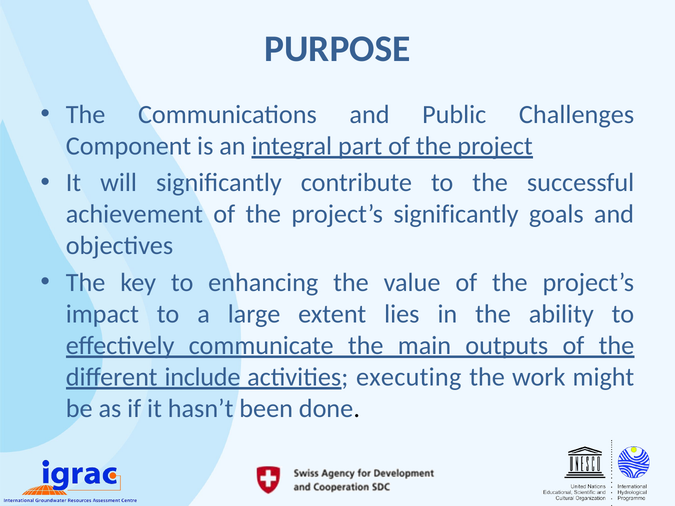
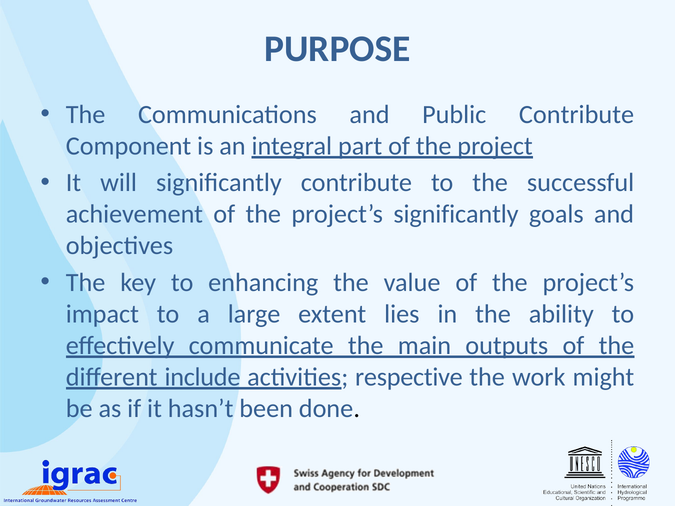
Public Challenges: Challenges -> Contribute
executing: executing -> respective
